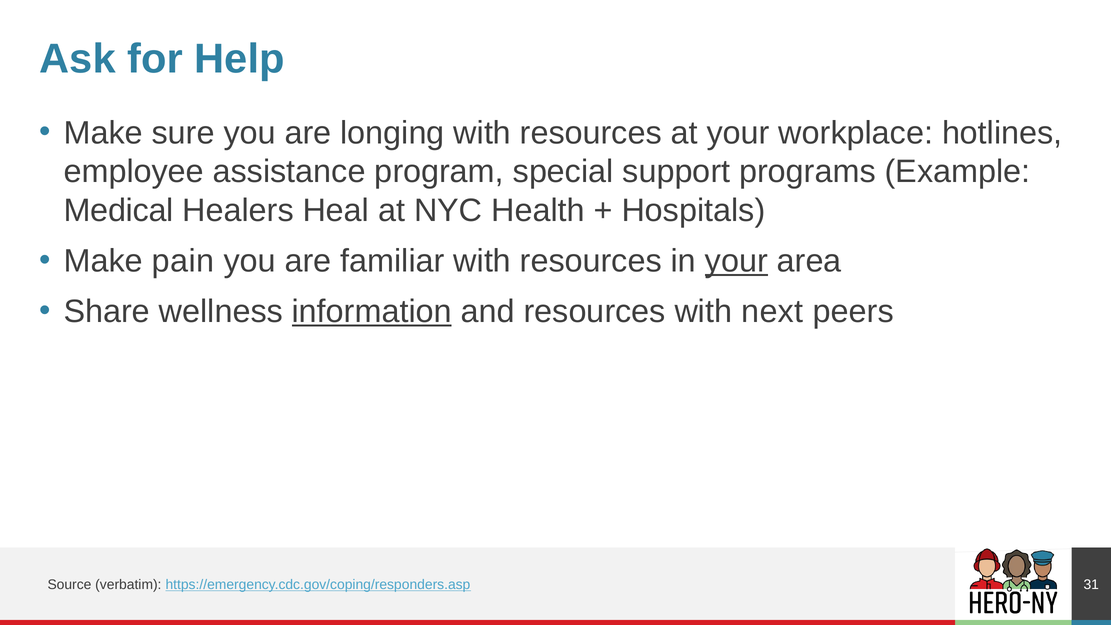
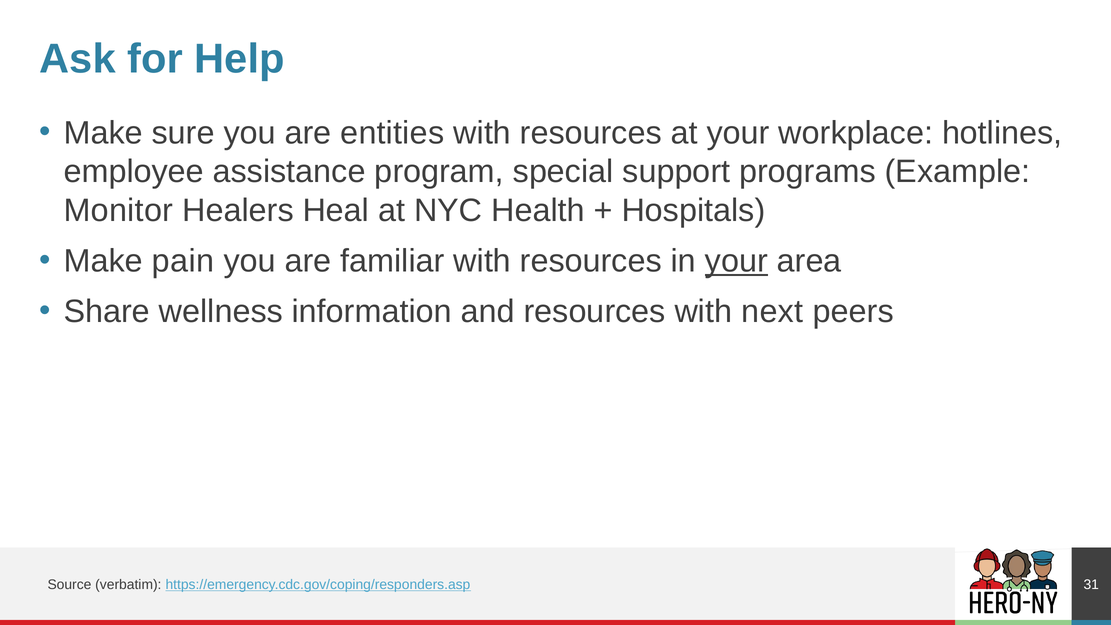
longing: longing -> entities
Medical: Medical -> Monitor
information underline: present -> none
